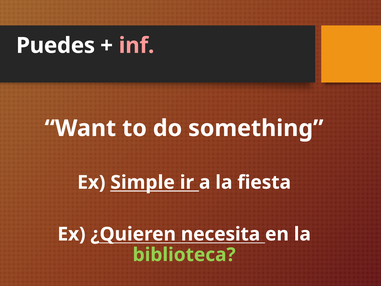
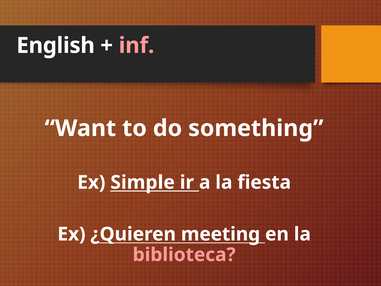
Puedes: Puedes -> English
necesita: necesita -> meeting
biblioteca colour: light green -> pink
